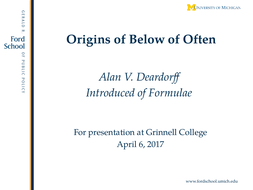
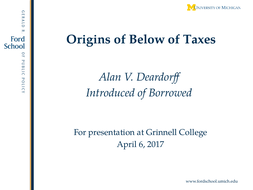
Often: Often -> Taxes
Formulae: Formulae -> Borrowed
